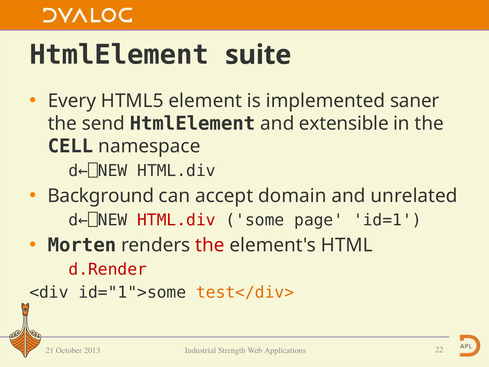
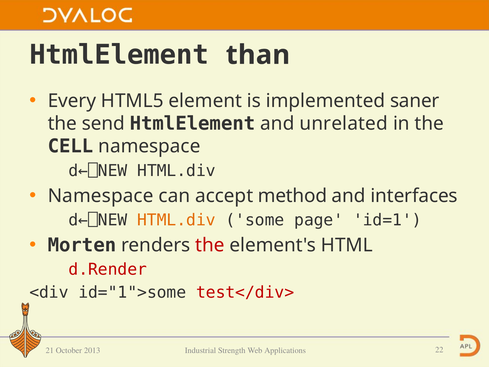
suite: suite -> than
extensible: extensible -> unrelated
Background at (101, 196): Background -> Namespace
domain: domain -> method
unrelated: unrelated -> interfaces
HTML.div at (176, 220) colour: red -> orange
test</div> colour: orange -> red
